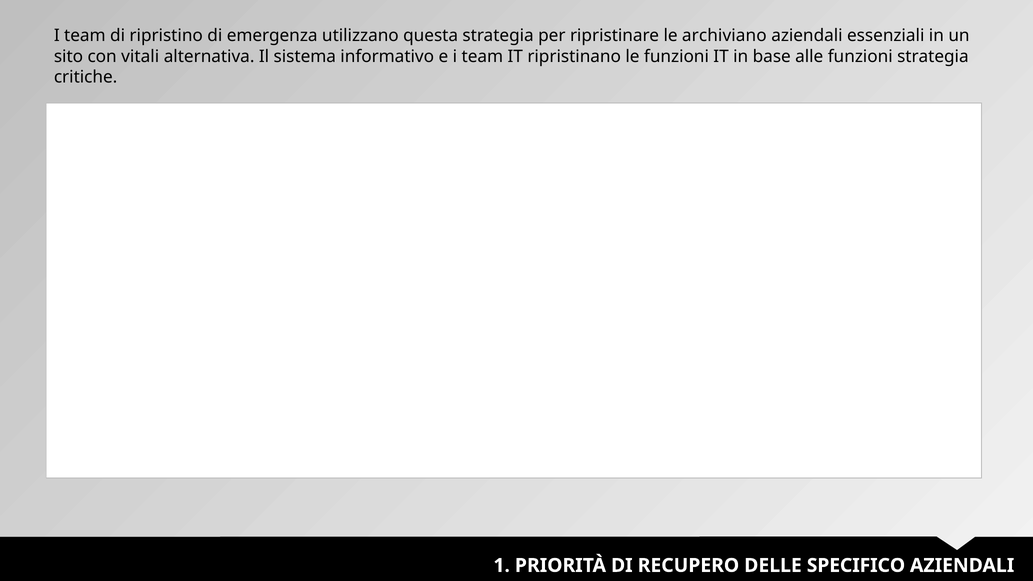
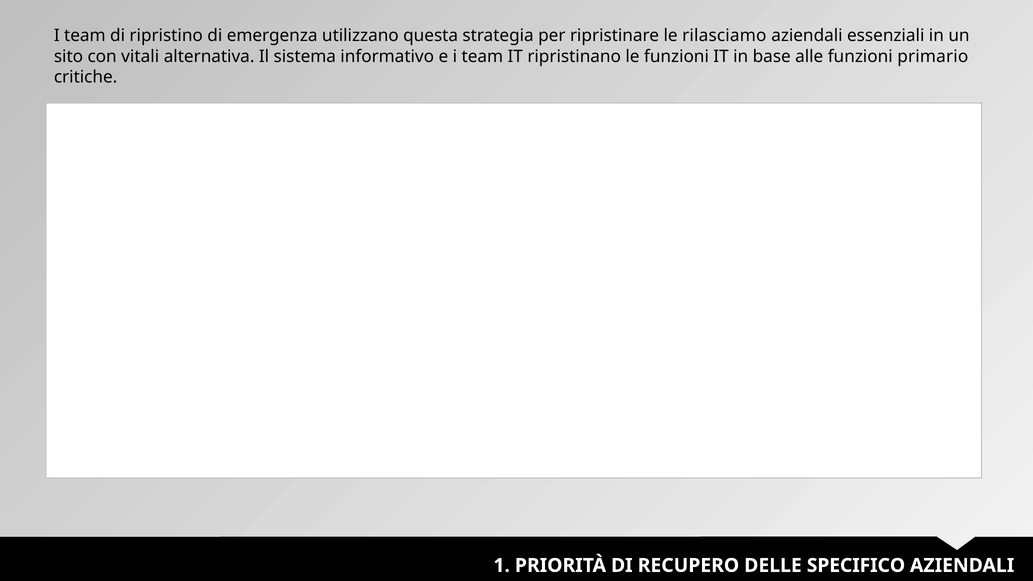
archiviano: archiviano -> rilasciamo
funzioni strategia: strategia -> primario
